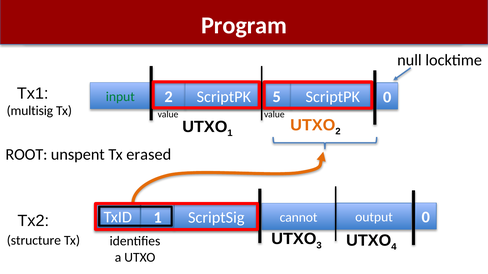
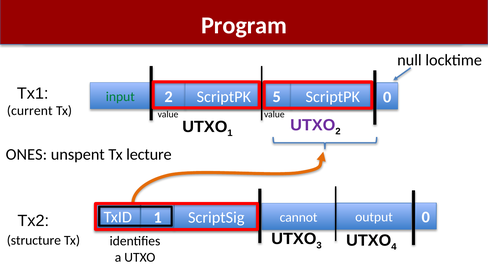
multisig: multisig -> current
UTXO at (313, 125) colour: orange -> purple
ROOT: ROOT -> ONES
erased: erased -> lecture
